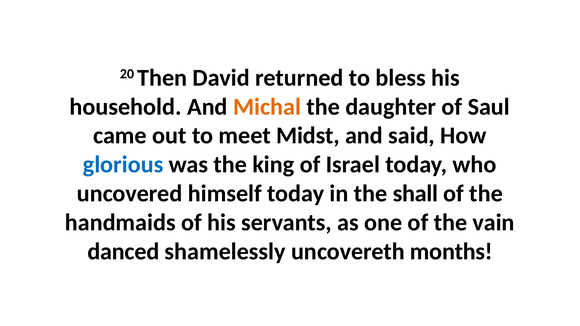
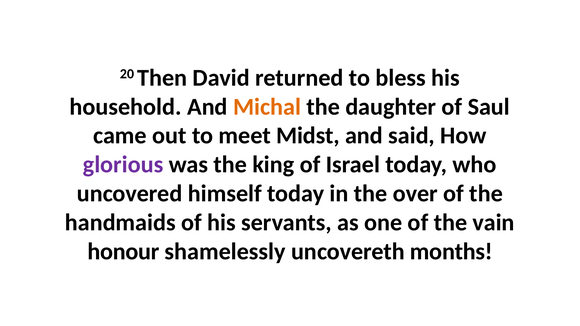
glorious colour: blue -> purple
shall: shall -> over
danced: danced -> honour
